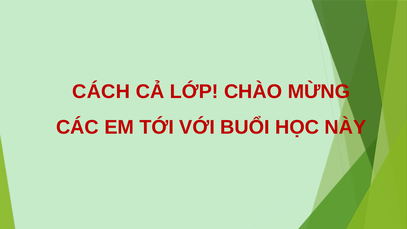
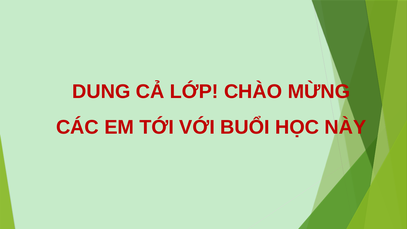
CÁCH: CÁCH -> DUNG
